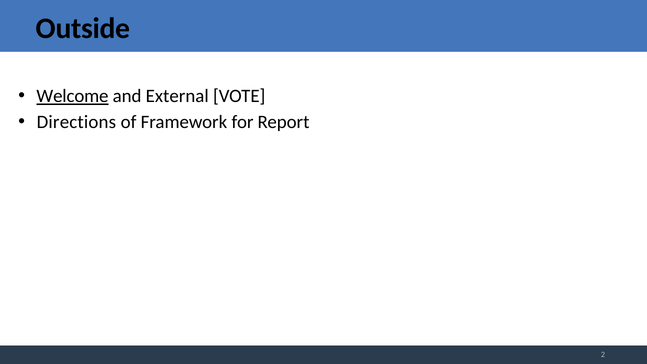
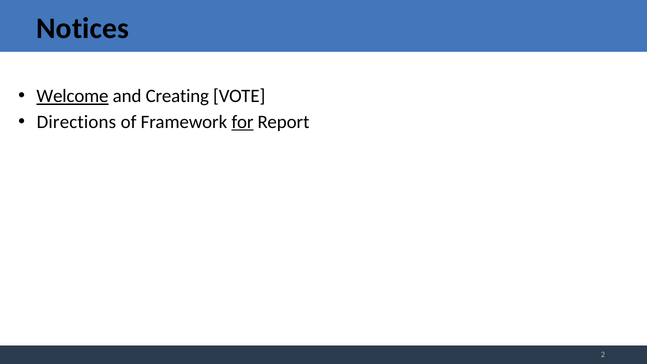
Outside: Outside -> Notices
External: External -> Creating
for underline: none -> present
